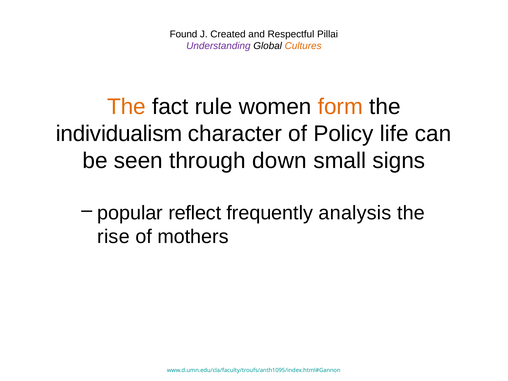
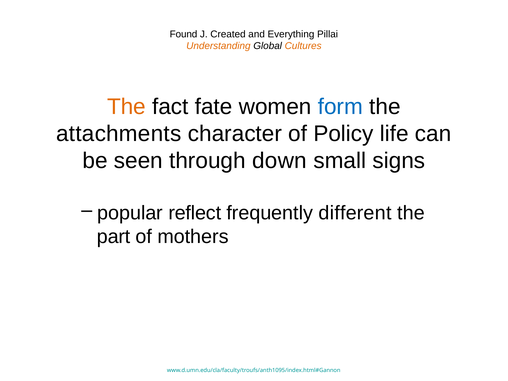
Respectful: Respectful -> Everything
Understanding colour: purple -> orange
rule: rule -> fate
form colour: orange -> blue
individualism: individualism -> attachments
analysis: analysis -> different
rise: rise -> part
